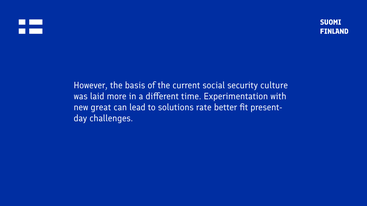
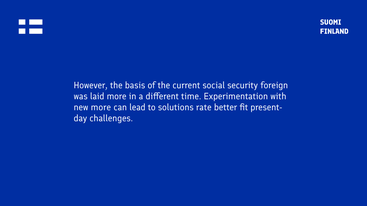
culture: culture -> foreign
new great: great -> more
